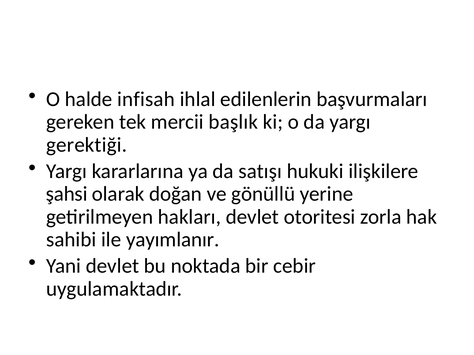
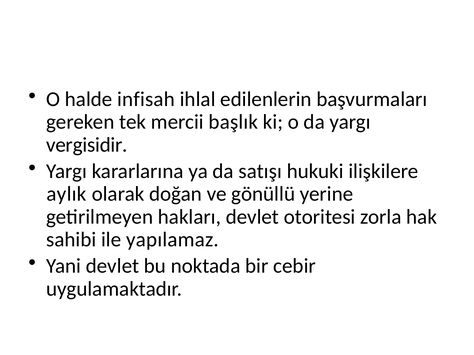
gerektiği: gerektiği -> vergisidir
şahsi: şahsi -> aylık
yayımlanır: yayımlanır -> yapılamaz
